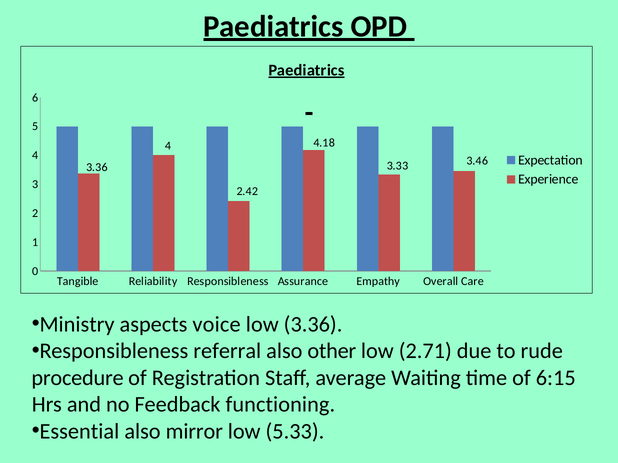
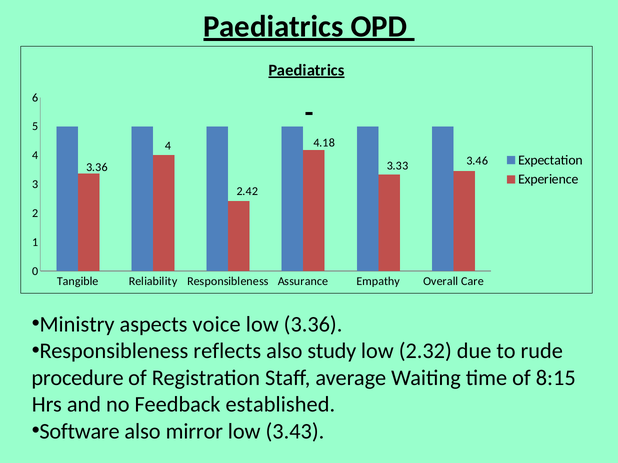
referral: referral -> reflects
other: other -> study
2.71: 2.71 -> 2.32
6:15: 6:15 -> 8:15
functioning: functioning -> established
Essential: Essential -> Software
5.33: 5.33 -> 3.43
